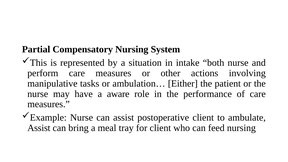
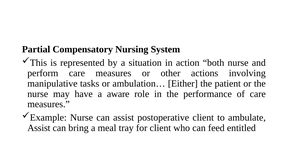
intake: intake -> action
feed nursing: nursing -> entitled
